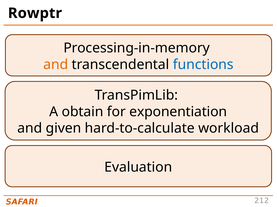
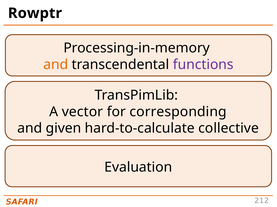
functions colour: blue -> purple
obtain: obtain -> vector
exponentiation: exponentiation -> corresponding
workload: workload -> collective
